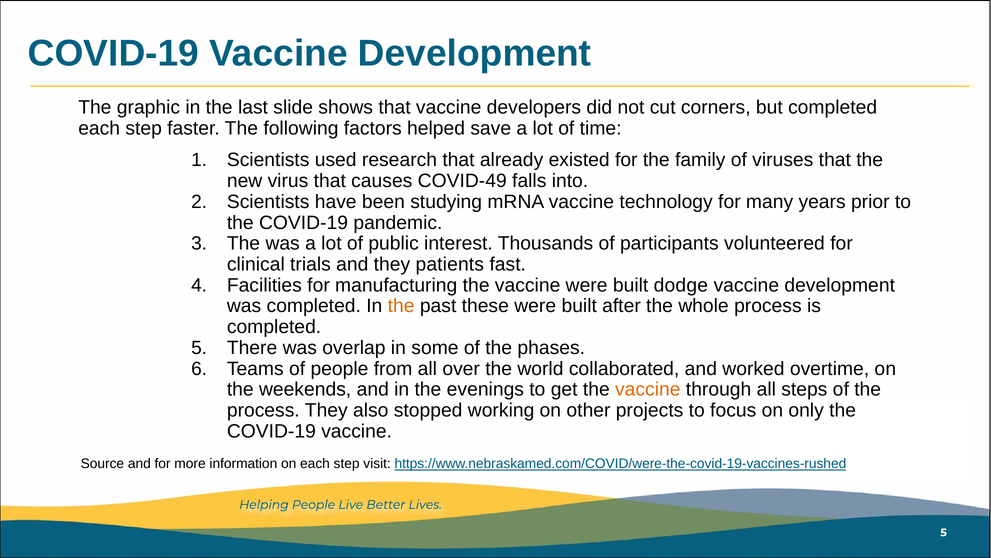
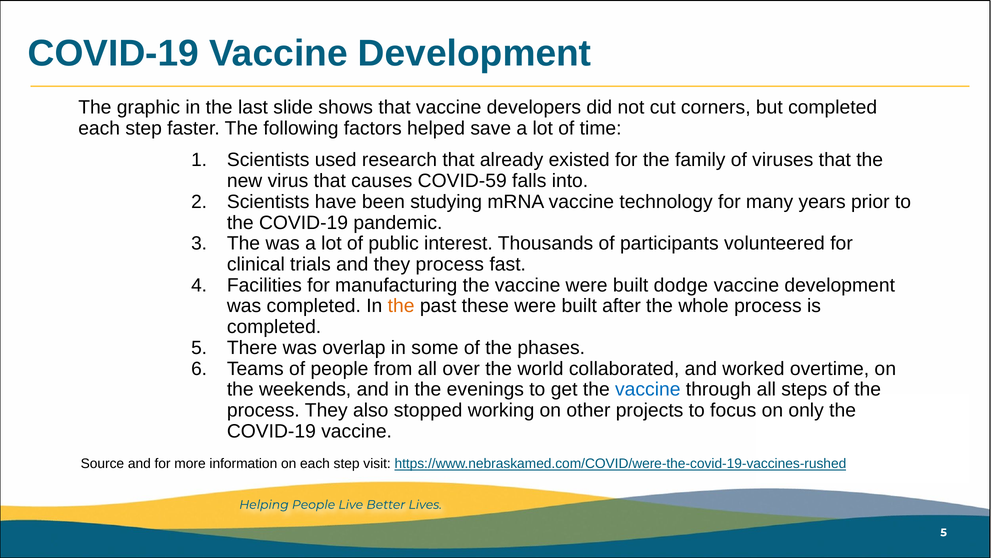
COVID-49: COVID-49 -> COVID-59
they patients: patients -> process
vaccine at (648, 389) colour: orange -> blue
